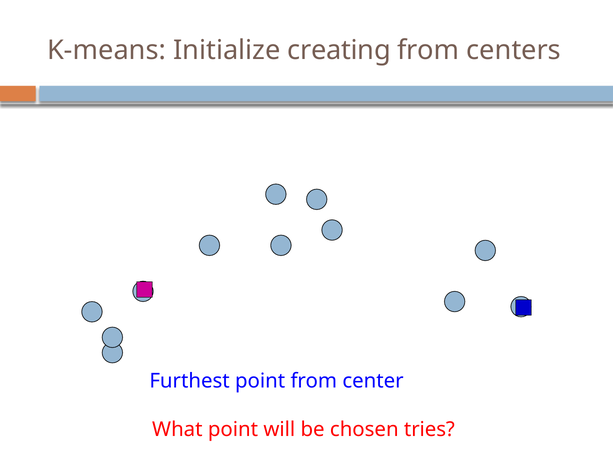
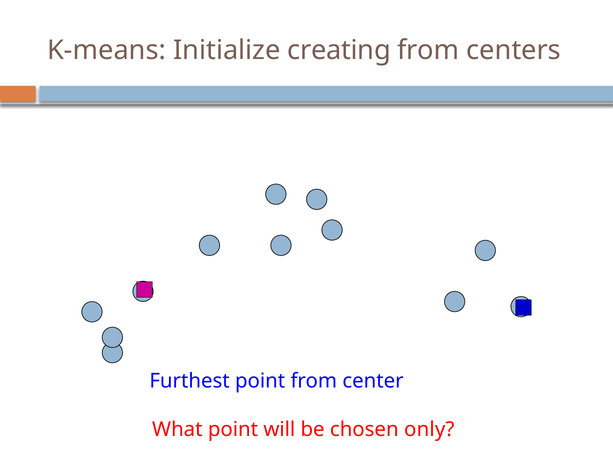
tries: tries -> only
